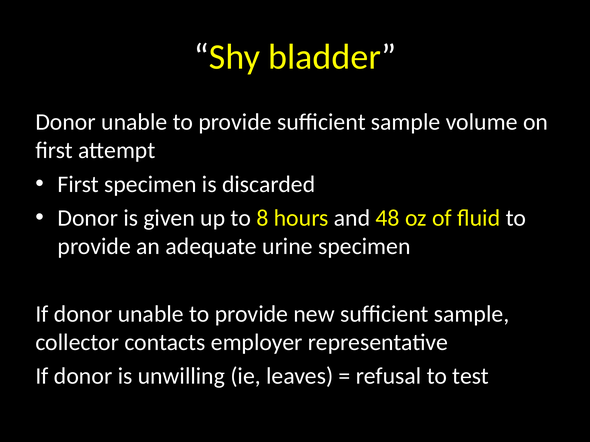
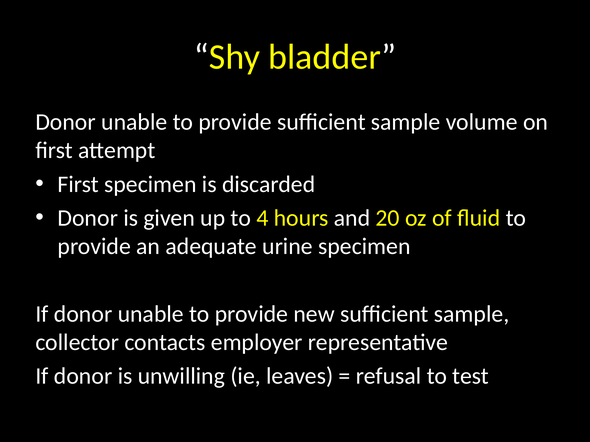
8: 8 -> 4
48: 48 -> 20
